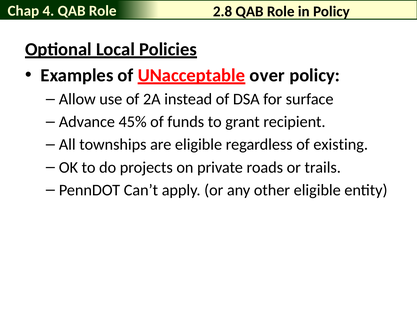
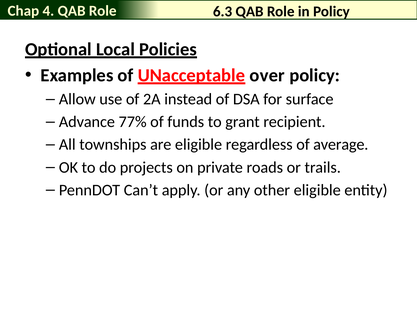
2.8: 2.8 -> 6.3
45%: 45% -> 77%
existing: existing -> average
